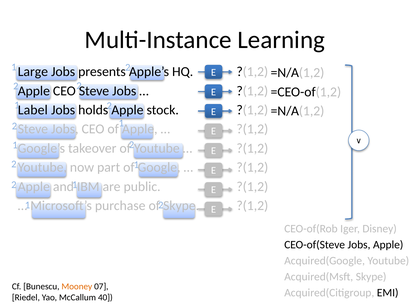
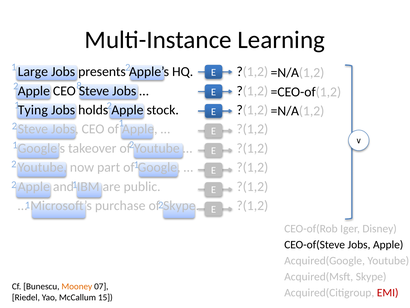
2 at (79, 86): 2 -> 8
Label: Label -> Tying
EMI colour: black -> red
40: 40 -> 15
